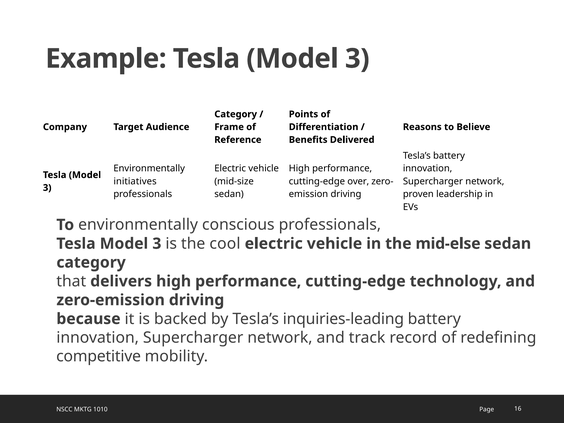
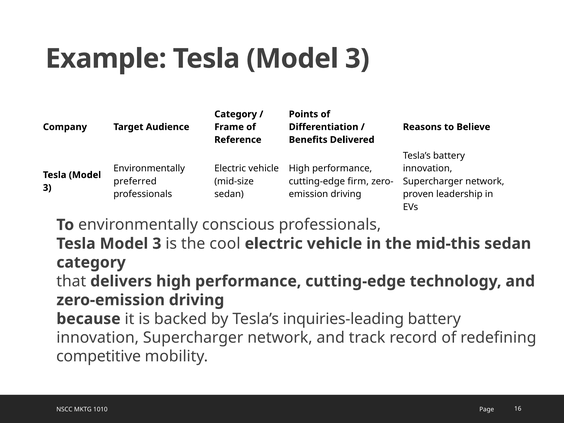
initiatives: initiatives -> preferred
over: over -> firm
mid-else: mid-else -> mid-this
